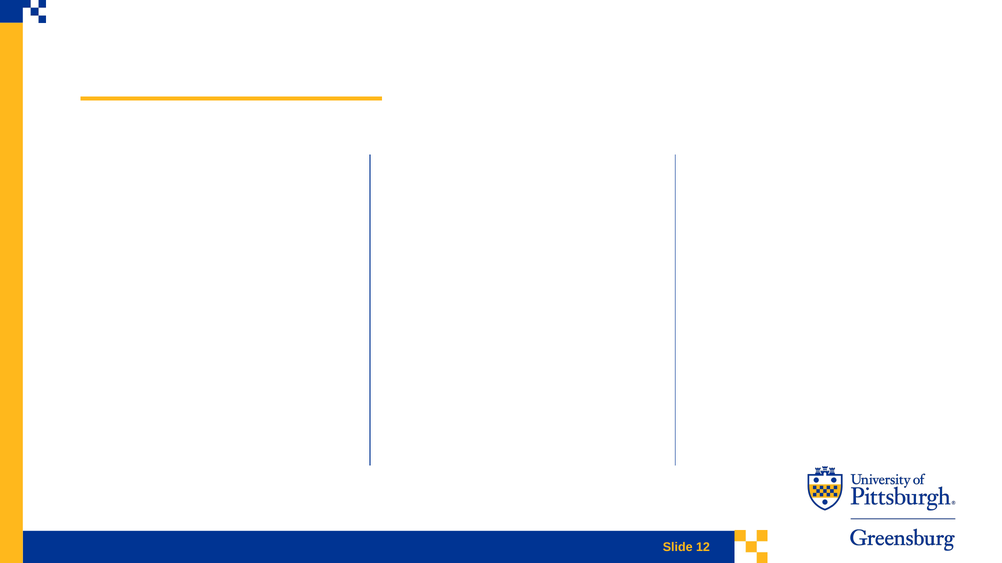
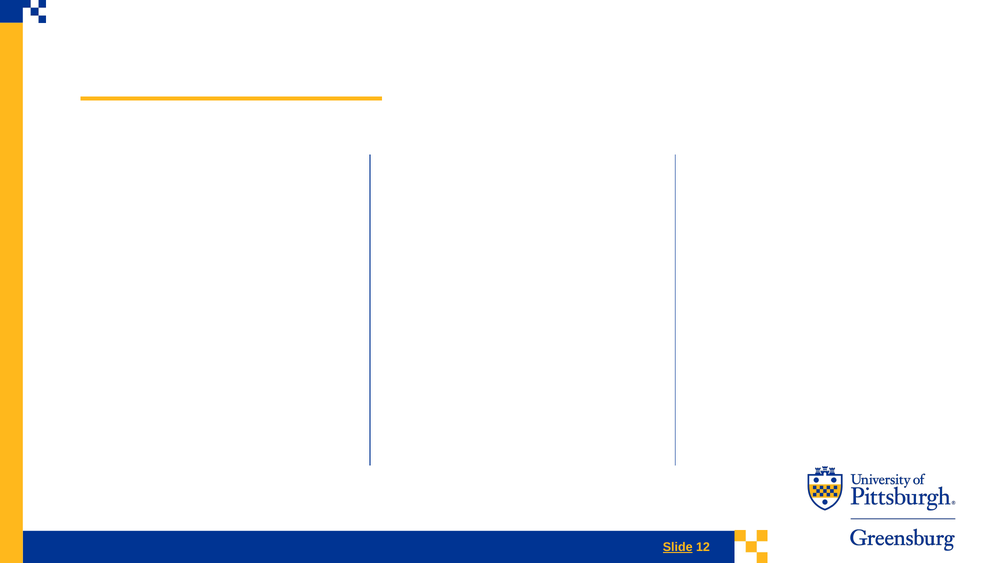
Slide underline: none -> present
